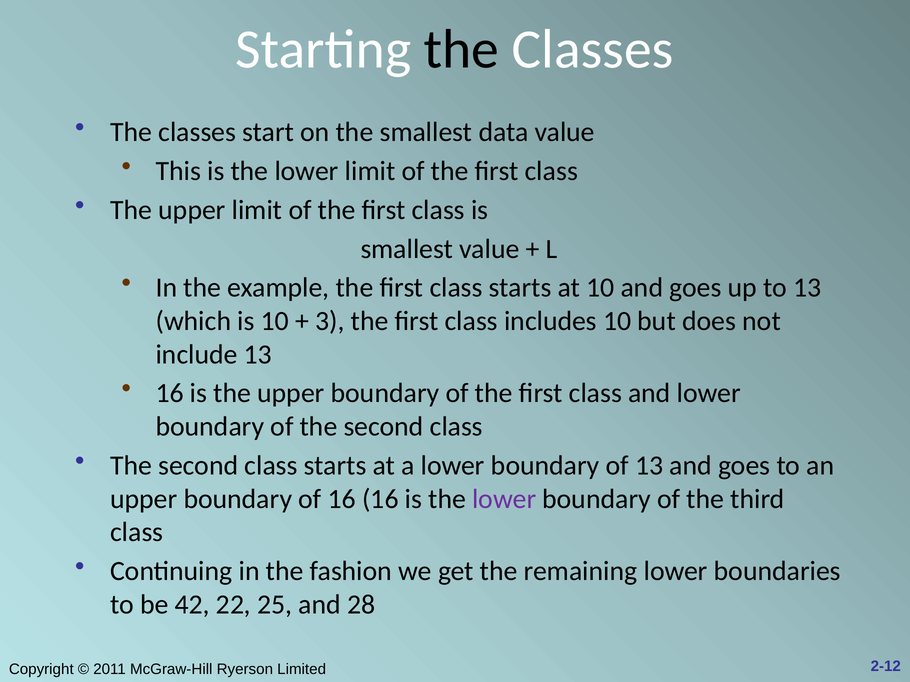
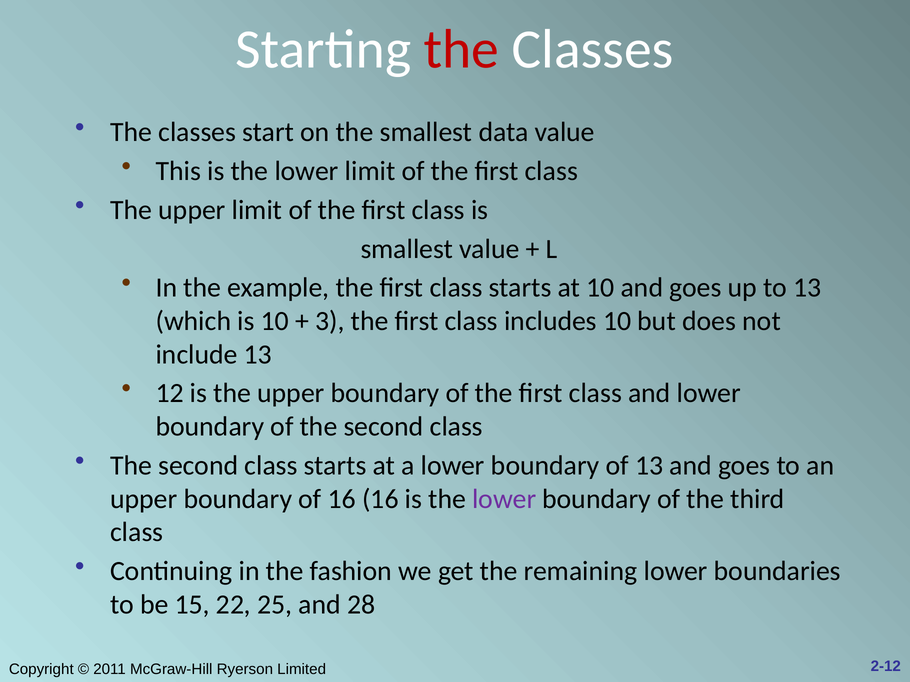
the at (461, 49) colour: black -> red
16 at (170, 394): 16 -> 12
42: 42 -> 15
